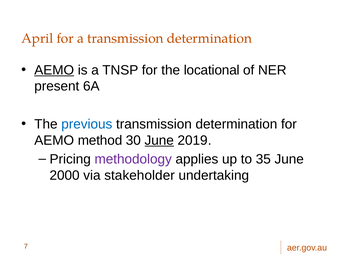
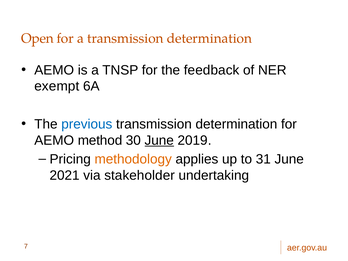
April: April -> Open
AEMO at (54, 70) underline: present -> none
locational: locational -> feedback
present: present -> exempt
methodology colour: purple -> orange
35: 35 -> 31
2000: 2000 -> 2021
